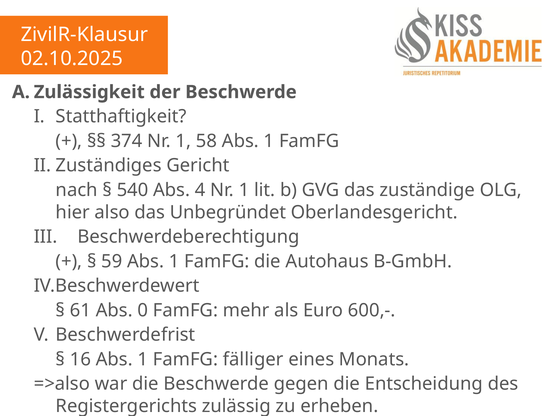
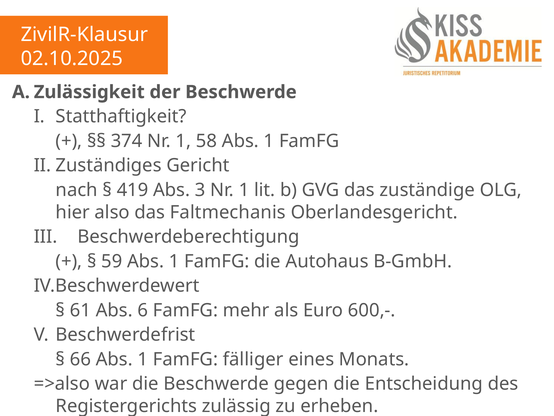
540: 540 -> 419
4: 4 -> 3
Unbegründet: Unbegründet -> Faltmechanis
0: 0 -> 6
16: 16 -> 66
